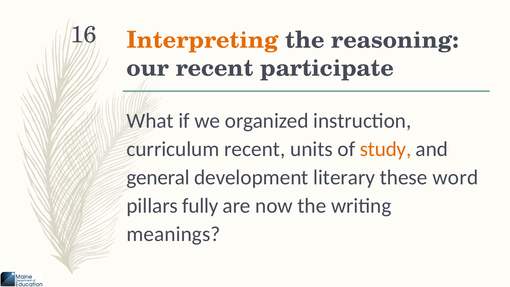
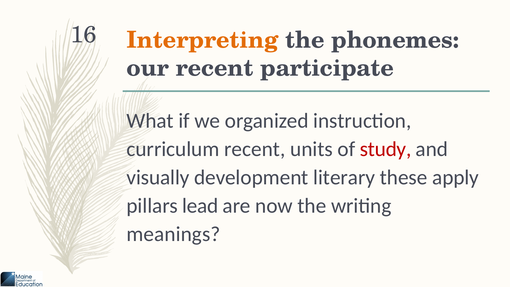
reasoning: reasoning -> phonemes
study colour: orange -> red
general: general -> visually
word: word -> apply
fully: fully -> lead
